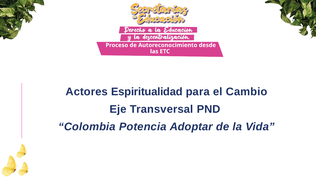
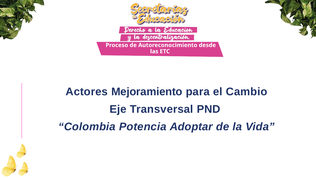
Espiritualidad: Espiritualidad -> Mejoramiento
